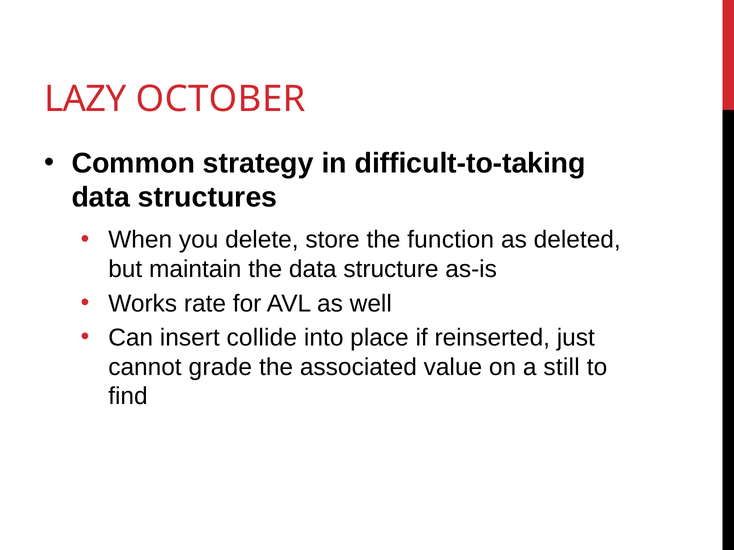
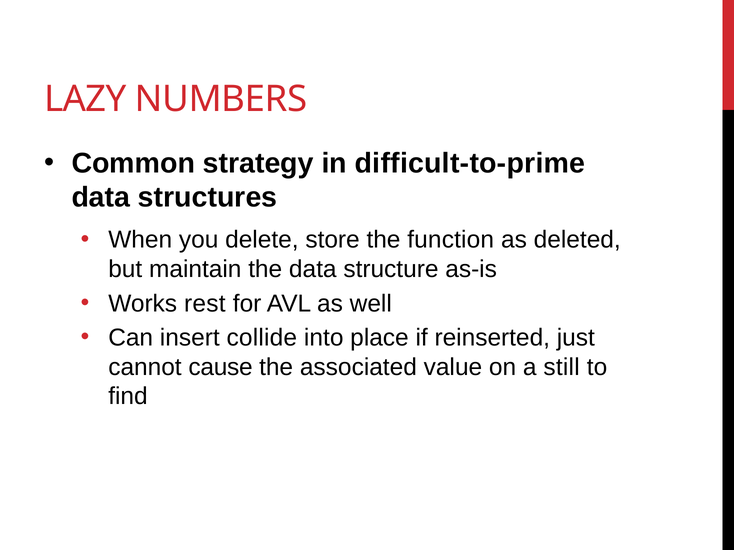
OCTOBER: OCTOBER -> NUMBERS
difficult-to-taking: difficult-to-taking -> difficult-to-prime
rate: rate -> rest
grade: grade -> cause
